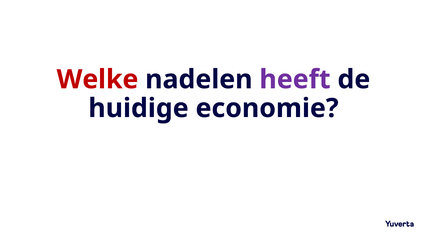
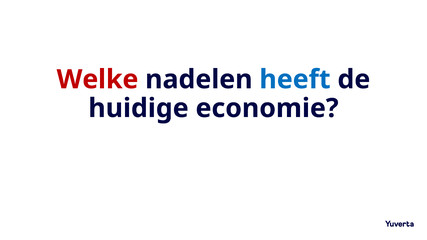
heeft colour: purple -> blue
